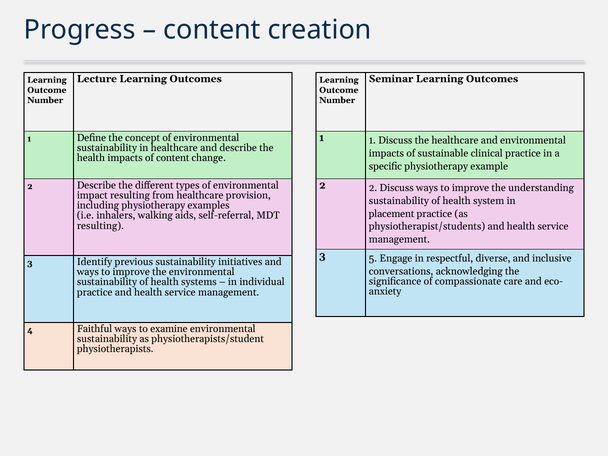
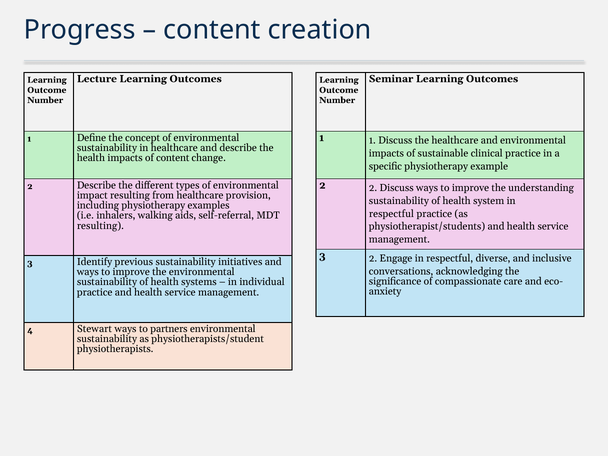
placement at (392, 214): placement -> respectful
3 5: 5 -> 2
Faithful: Faithful -> Stewart
examine: examine -> partners
